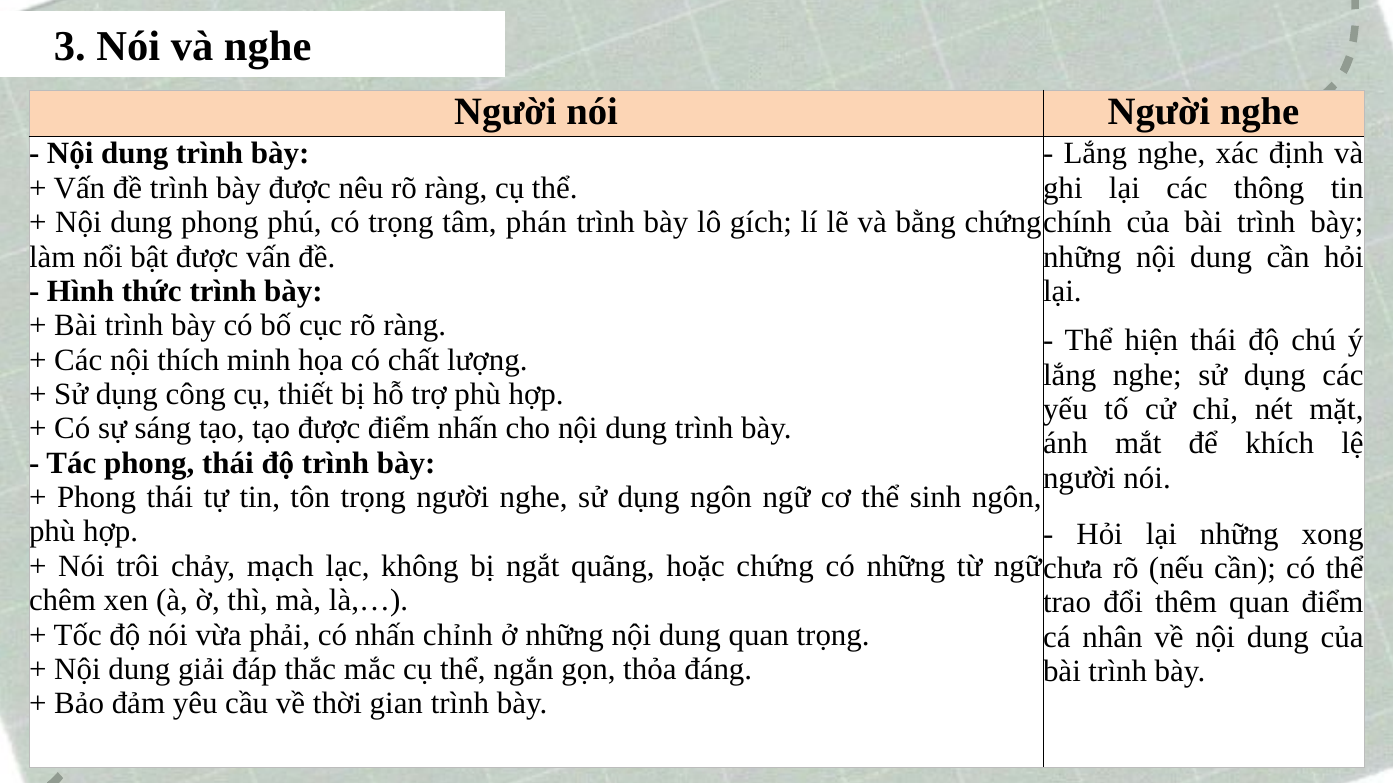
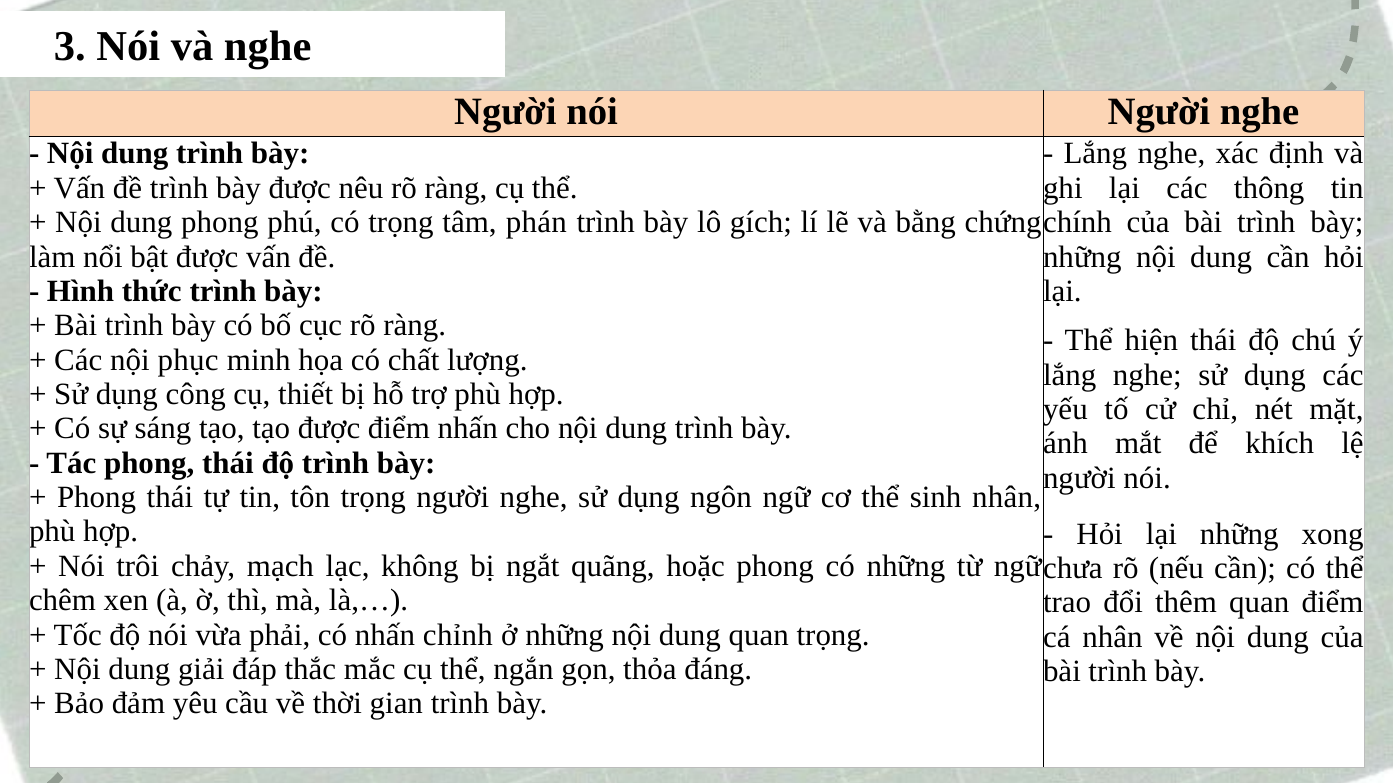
thích: thích -> phục
sinh ngôn: ngôn -> nhân
hoặc chứng: chứng -> phong
